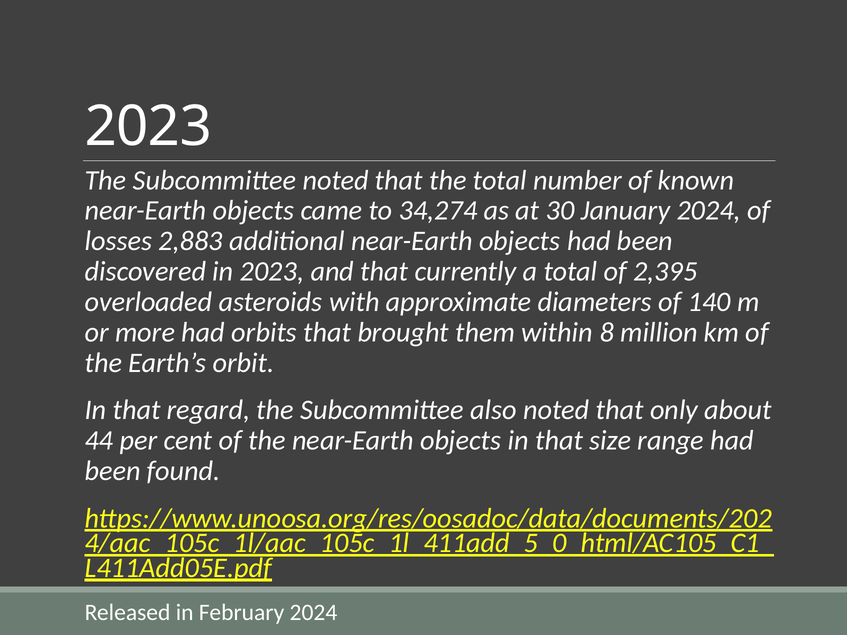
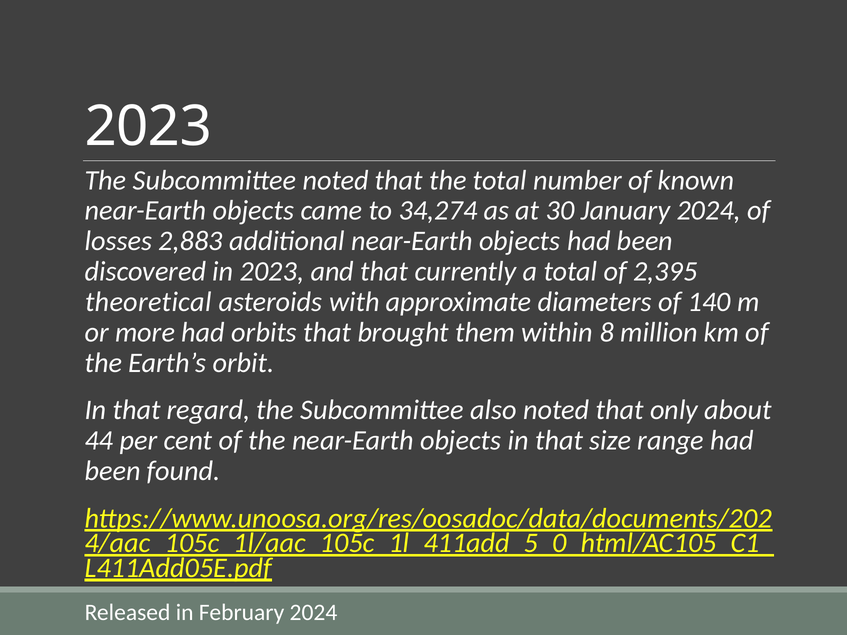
overloaded: overloaded -> theoretical
